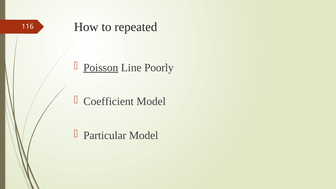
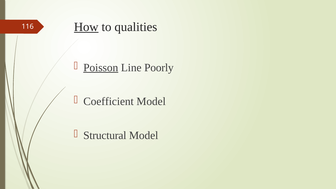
How underline: none -> present
repeated: repeated -> qualities
Particular: Particular -> Structural
